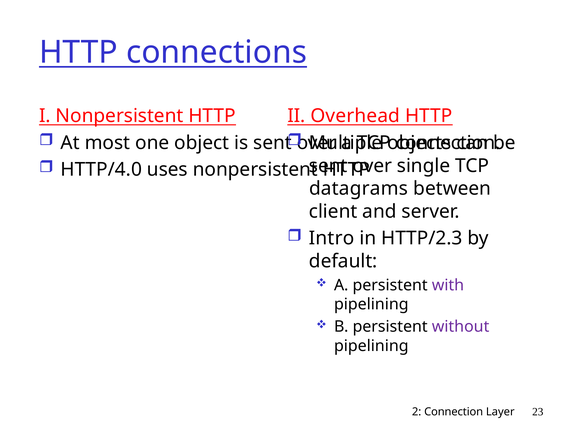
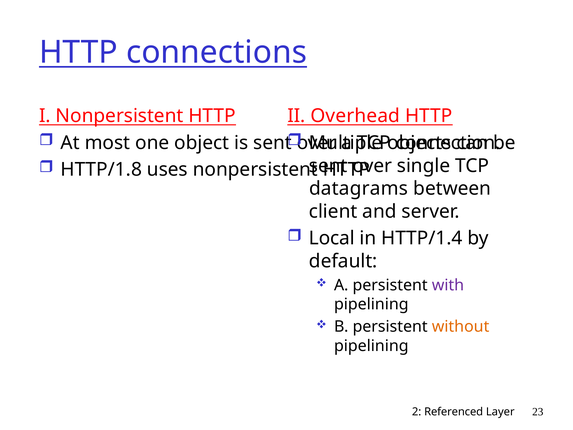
HTTP/4.0: HTTP/4.0 -> HTTP/1.8
Intro: Intro -> Local
HTTP/2.3: HTTP/2.3 -> HTTP/1.4
without colour: purple -> orange
2 Connection: Connection -> Referenced
